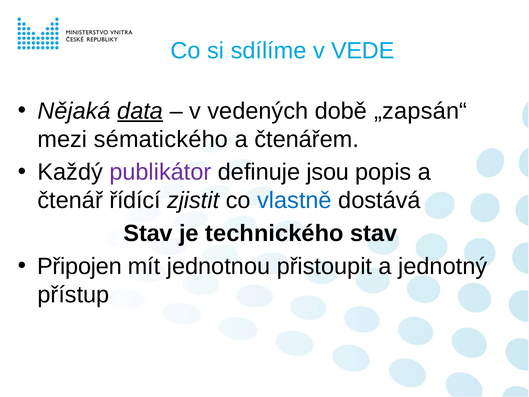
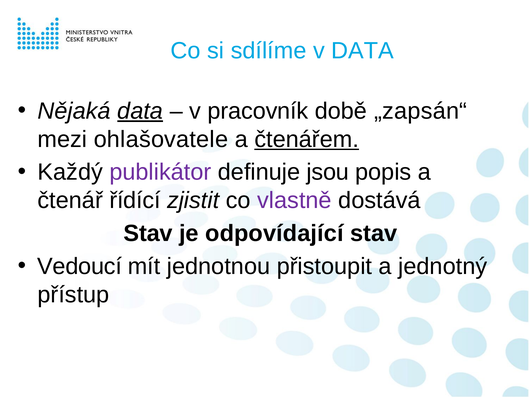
v VEDE: VEDE -> DATA
vedených: vedených -> pracovník
sématického: sématického -> ohlašovatele
čtenářem underline: none -> present
vlastně colour: blue -> purple
technického: technického -> odpovídající
Připojen: Připojen -> Vedoucí
